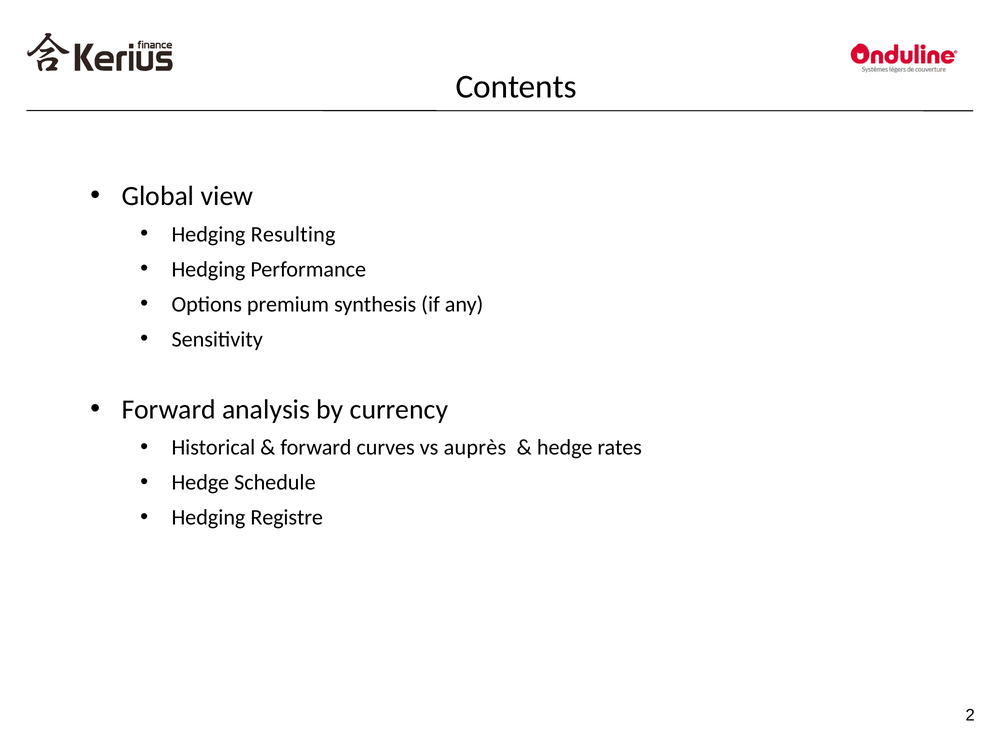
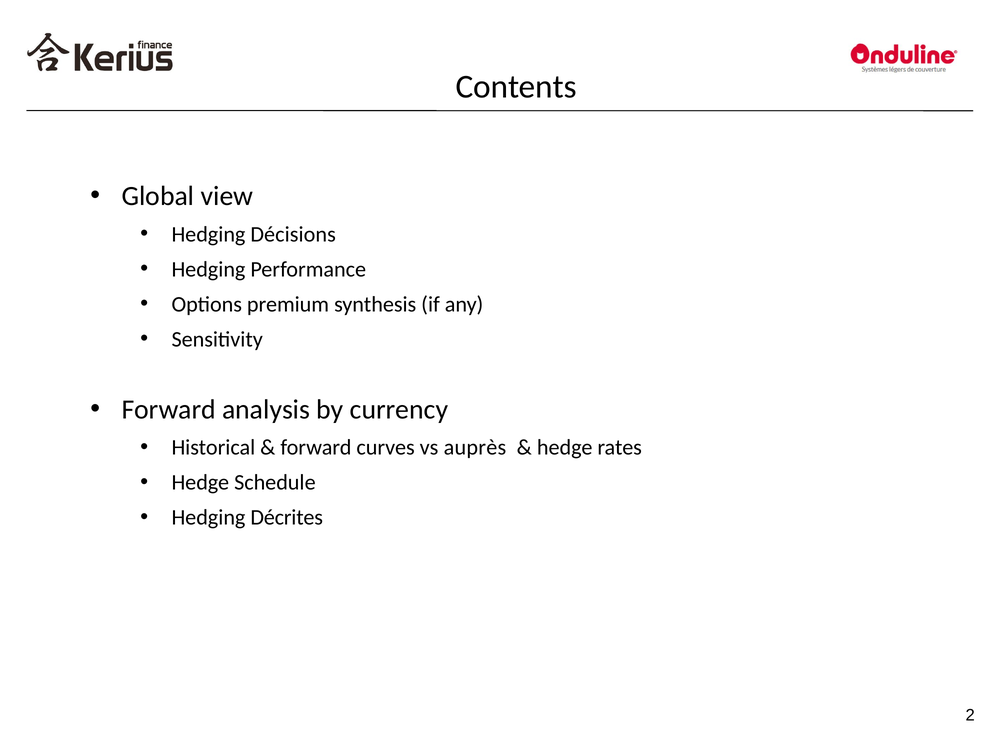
Resulting: Resulting -> Décisions
Registre: Registre -> Décrites
